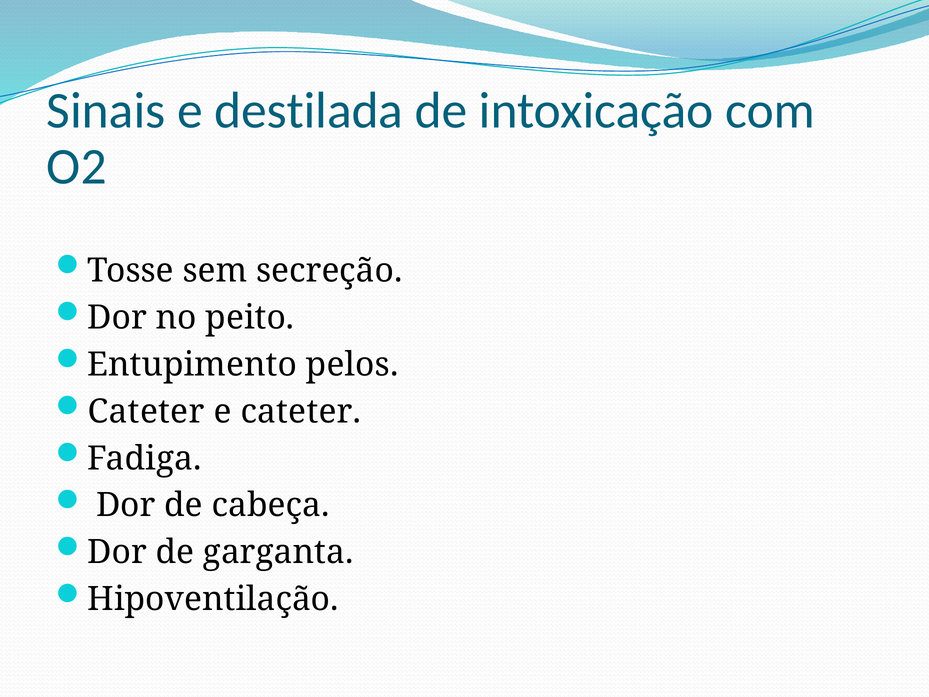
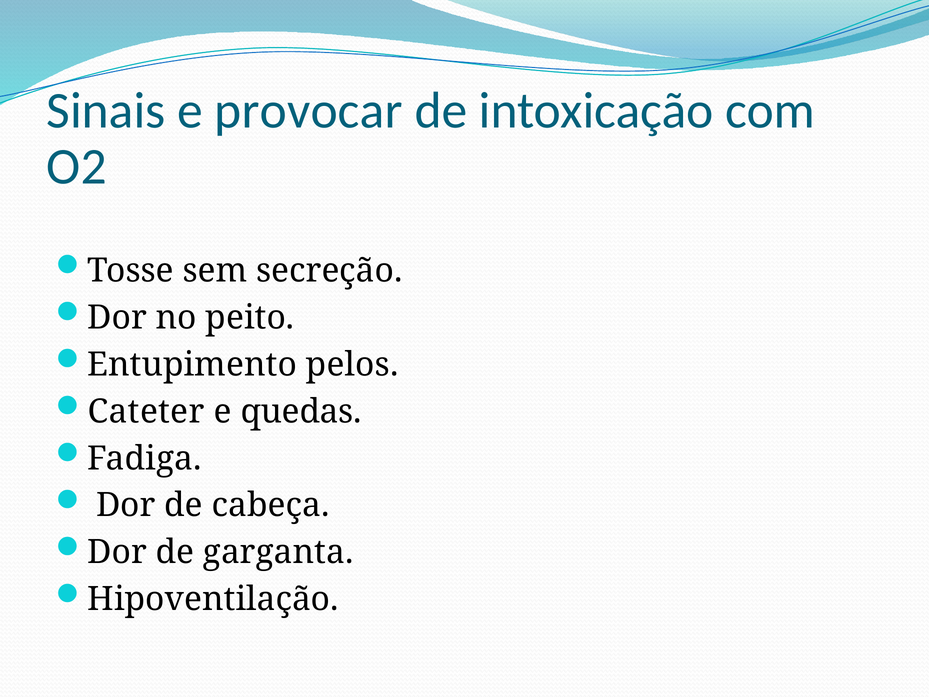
destilada: destilada -> provocar
e cateter: cateter -> quedas
